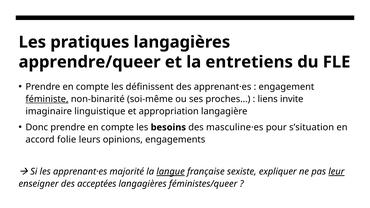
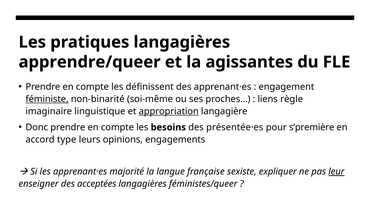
entretiens: entretiens -> agissantes
invite: invite -> règle
appropriation underline: none -> present
masculine·es: masculine·es -> présentée·es
s’situation: s’situation -> s’première
folie: folie -> type
langue underline: present -> none
